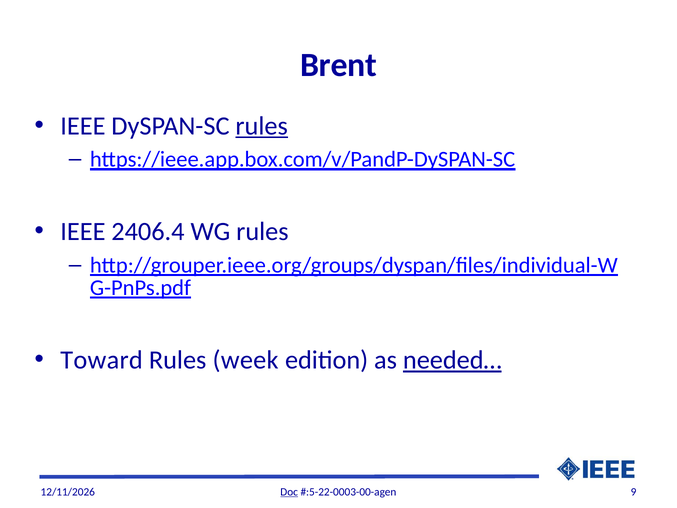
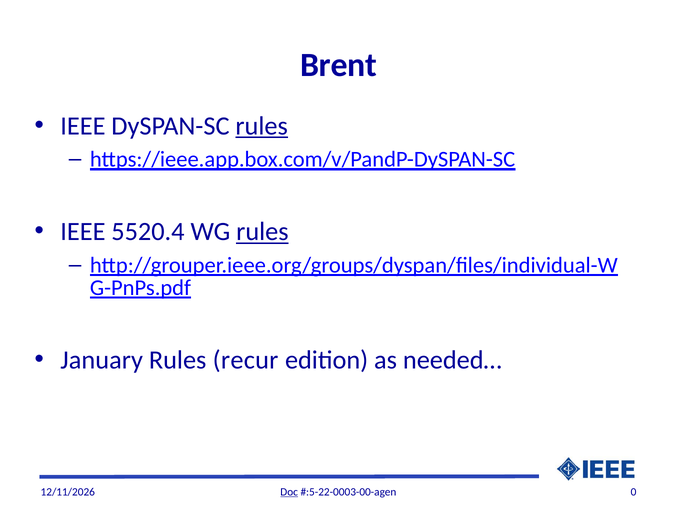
2406.4: 2406.4 -> 5520.4
rules at (262, 232) underline: none -> present
Toward: Toward -> January
week: week -> recur
needed… underline: present -> none
9: 9 -> 0
